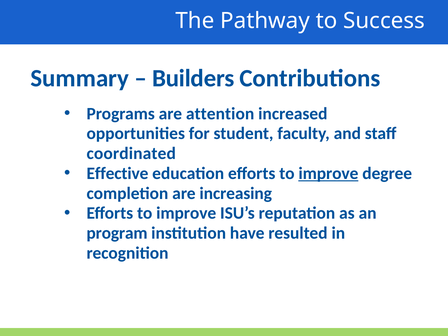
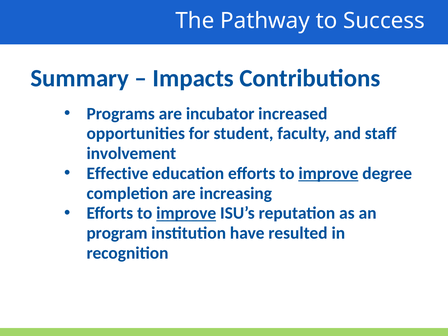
Builders: Builders -> Impacts
attention: attention -> incubator
coordinated: coordinated -> involvement
improve at (186, 213) underline: none -> present
